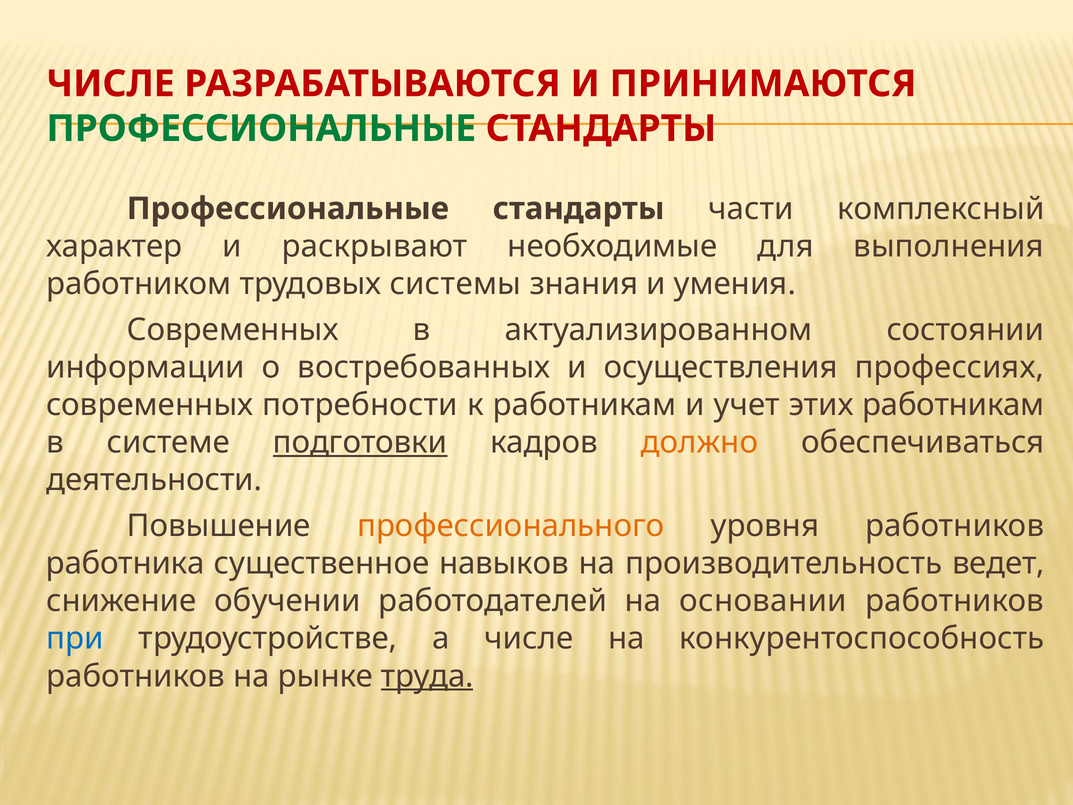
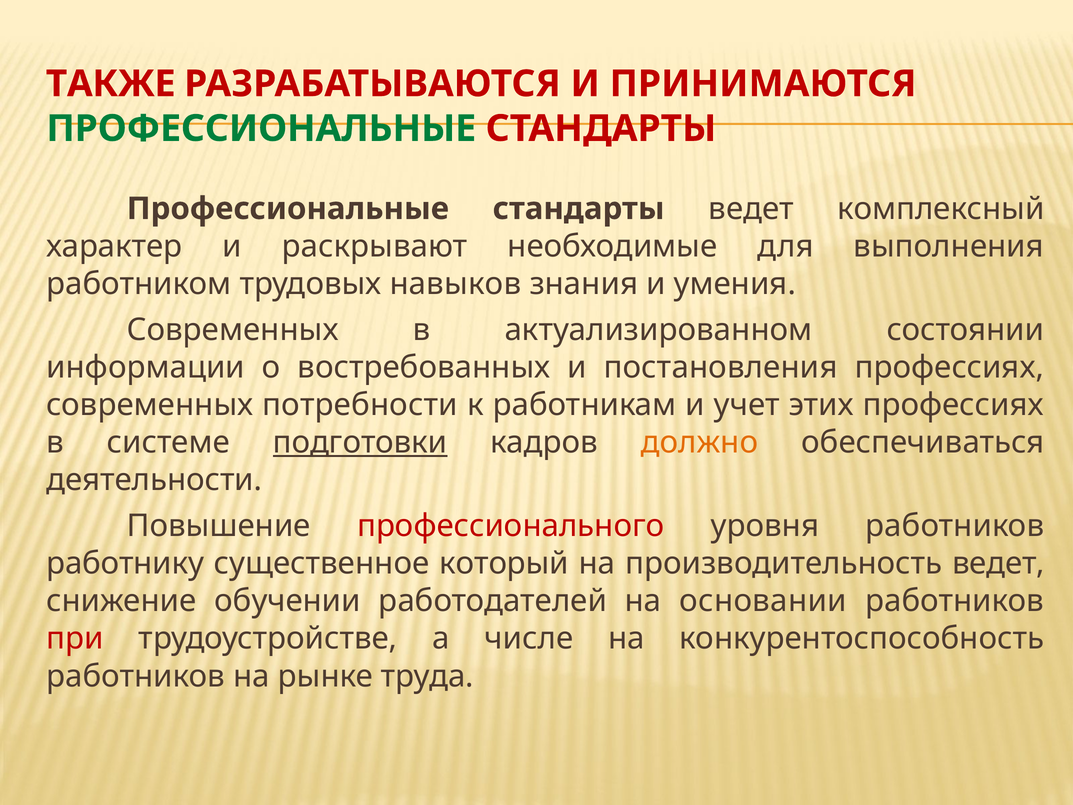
ЧИСЛЕ at (110, 84): ЧИСЛЕ -> ТАКЖЕ
стандарты части: части -> ведет
системы: системы -> навыков
осуществления: осуществления -> постановления
этих работникам: работникам -> профессиях
профессионального colour: orange -> red
работника: работника -> работнику
навыков: навыков -> который
при colour: blue -> red
труда underline: present -> none
